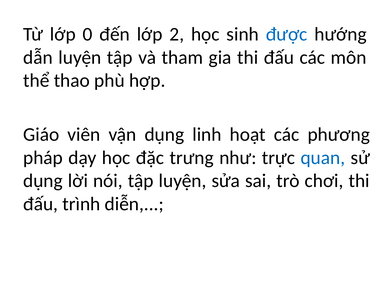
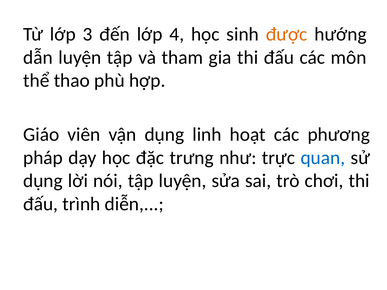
0: 0 -> 3
2: 2 -> 4
được colour: blue -> orange
